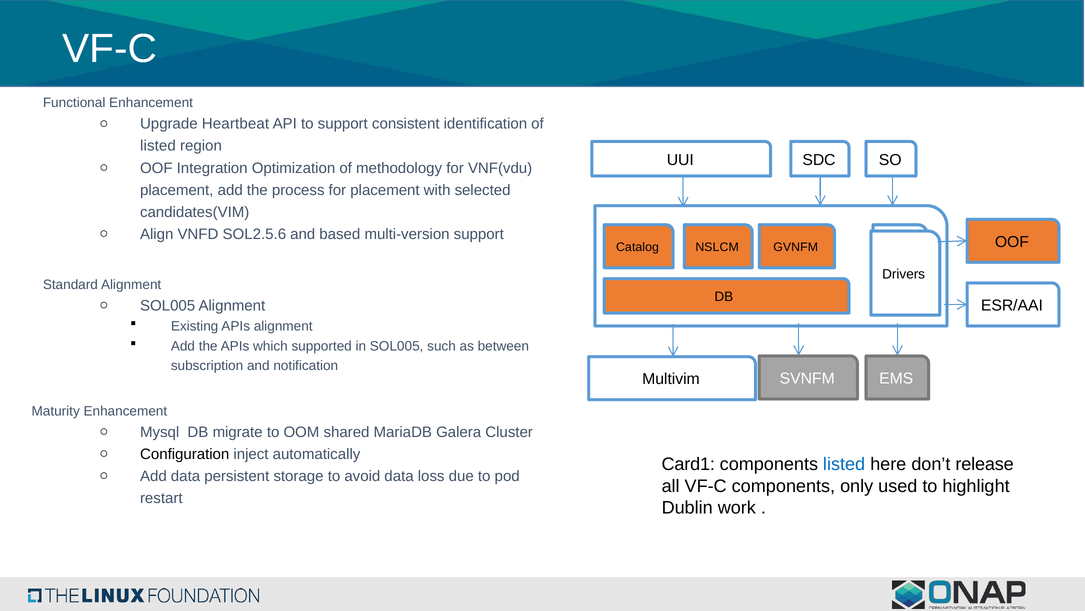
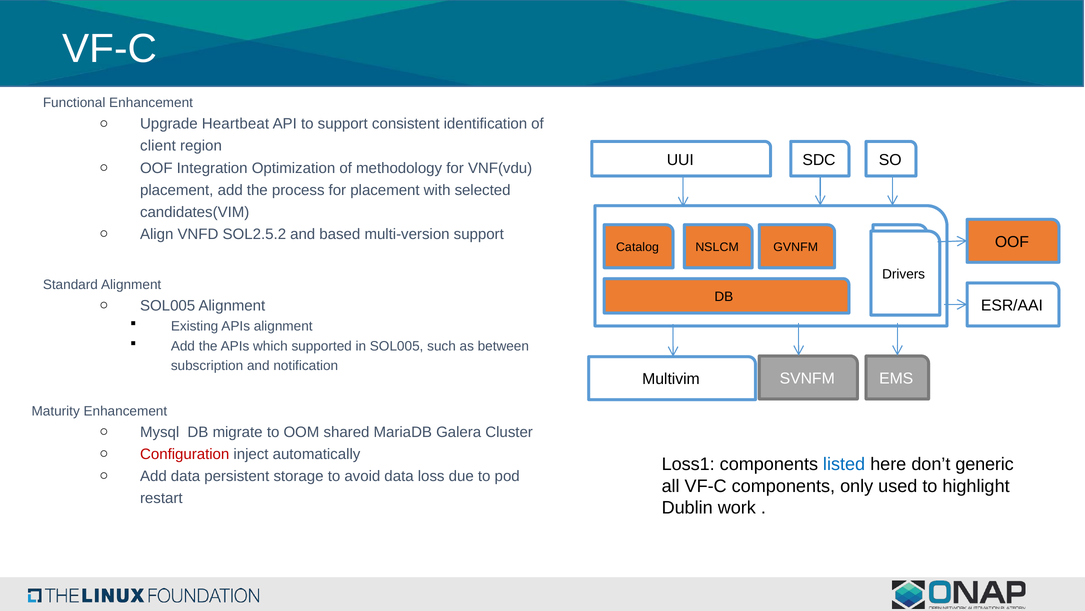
listed at (158, 146): listed -> client
SOL2.5.6: SOL2.5.6 -> SOL2.5.2
Configuration colour: black -> red
Card1: Card1 -> Loss1
release: release -> generic
